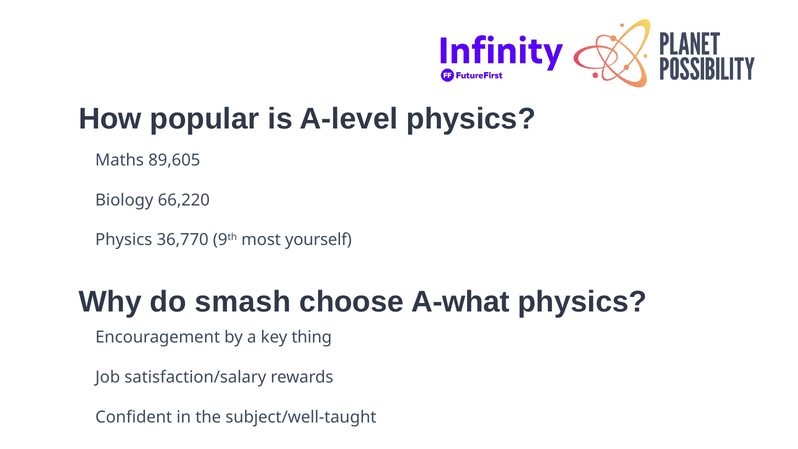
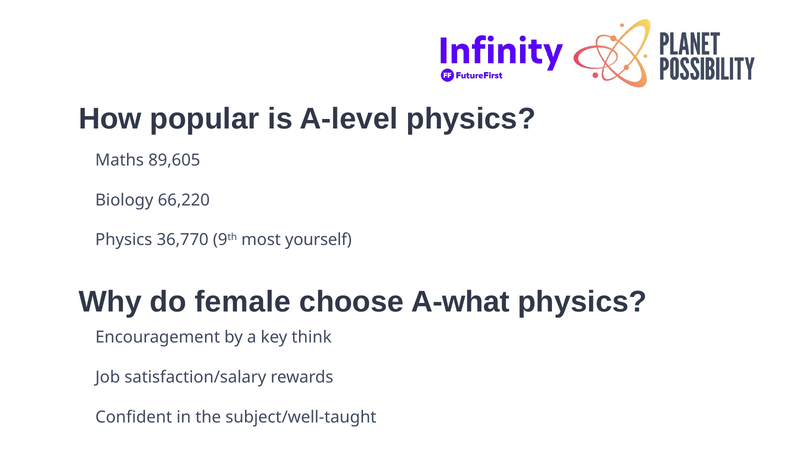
smash: smash -> female
thing: thing -> think
